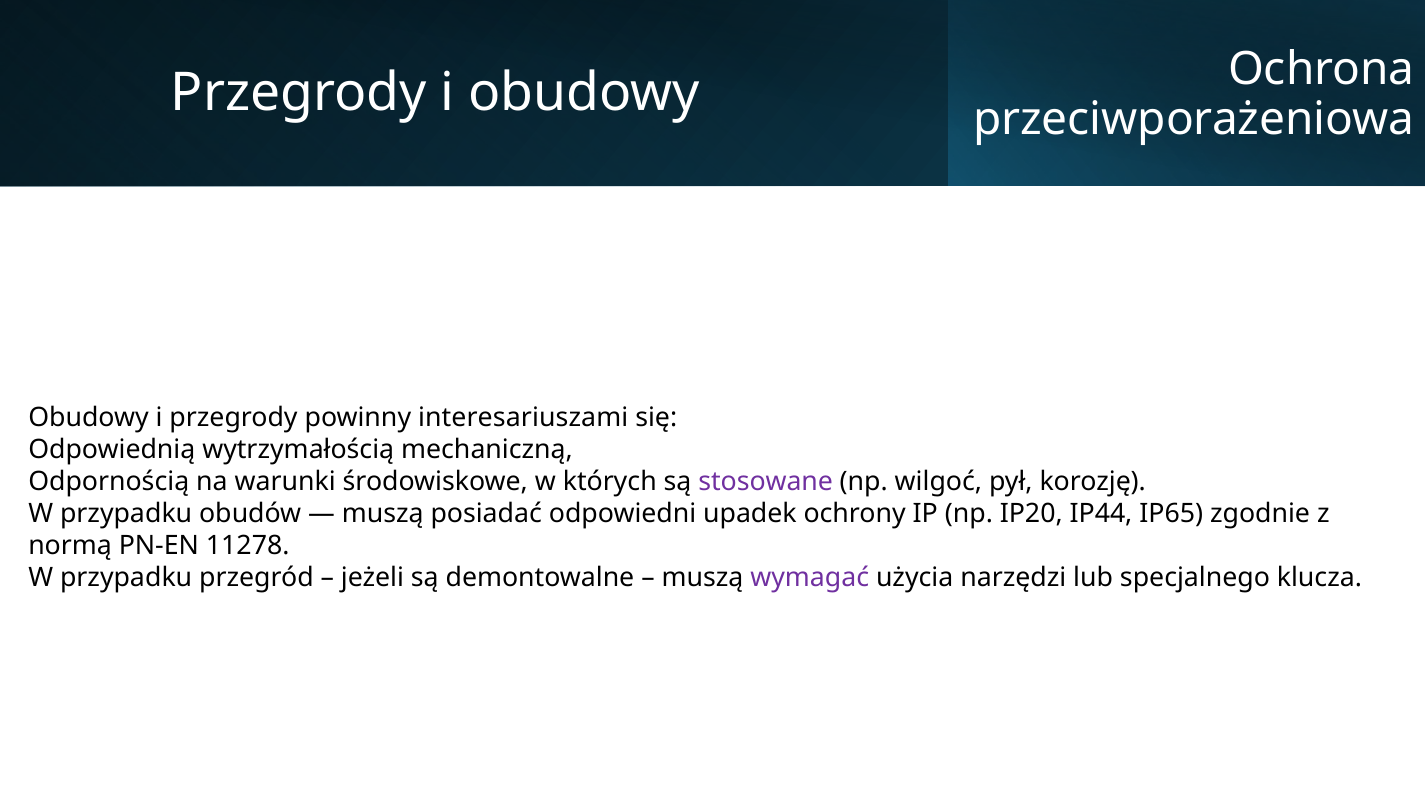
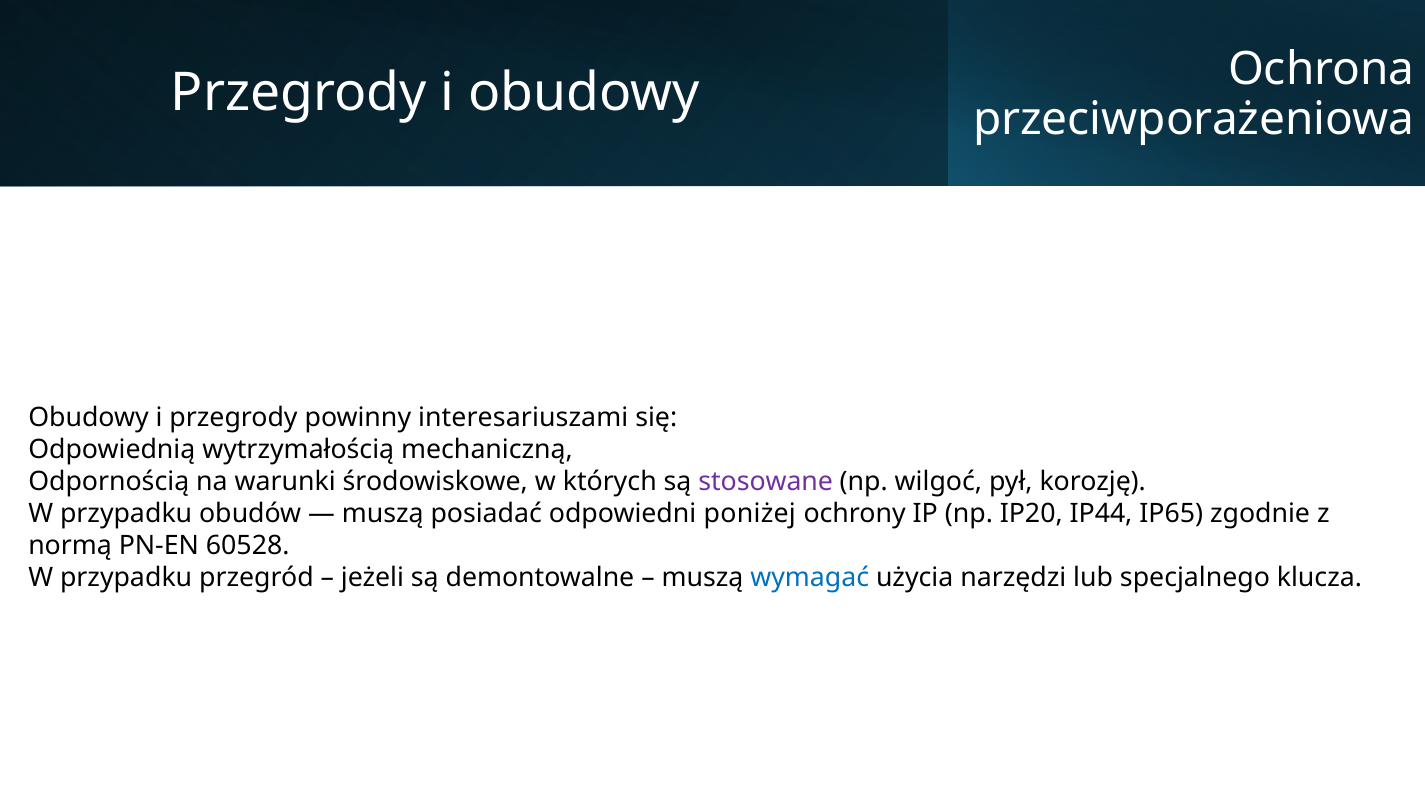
upadek: upadek -> poniżej
11278: 11278 -> 60528
wymagać colour: purple -> blue
